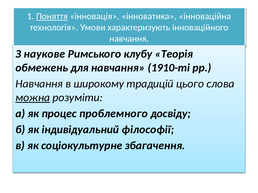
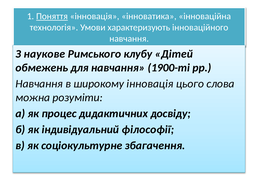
Теорія: Теорія -> Дітей
1910-ті: 1910-ті -> 1900-ті
широкому традицій: традицій -> інновація
можна underline: present -> none
проблемного: проблемного -> дидактичних
